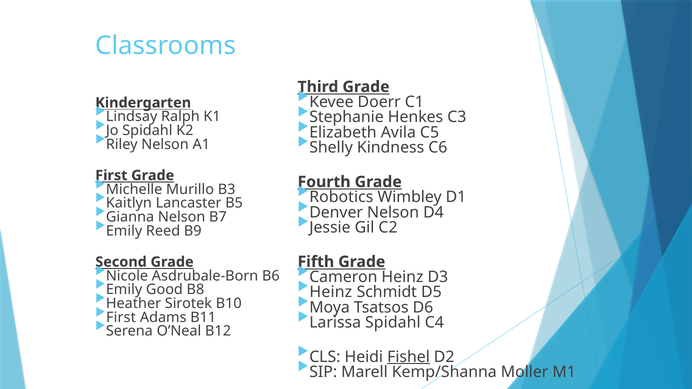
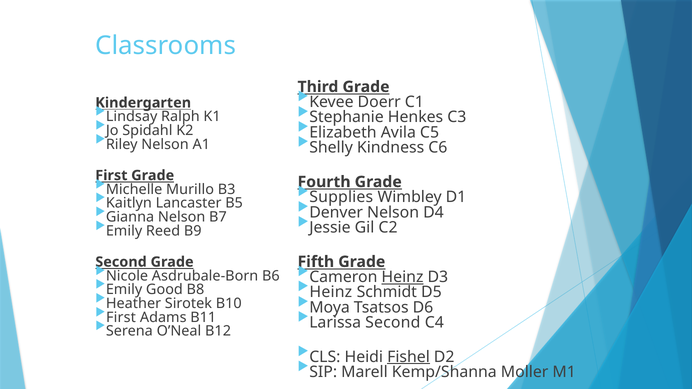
Robotics: Robotics -> Supplies
Heinz at (402, 277) underline: none -> present
Larissa Spidahl: Spidahl -> Second
